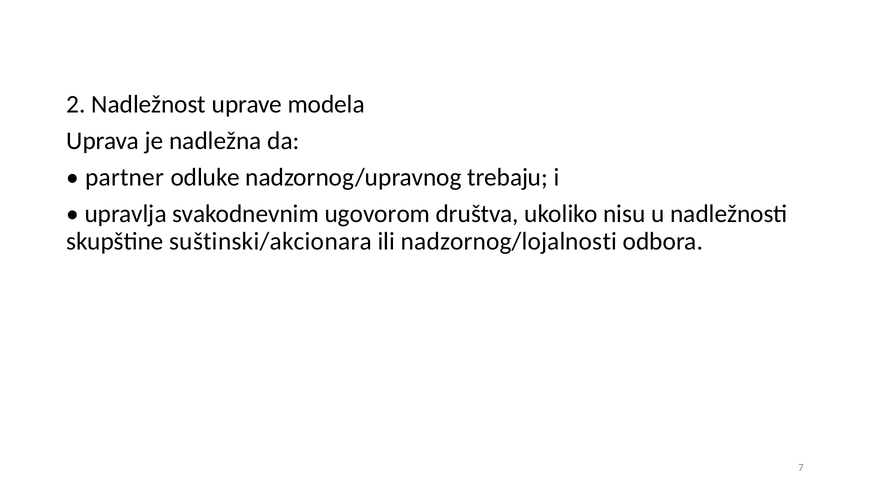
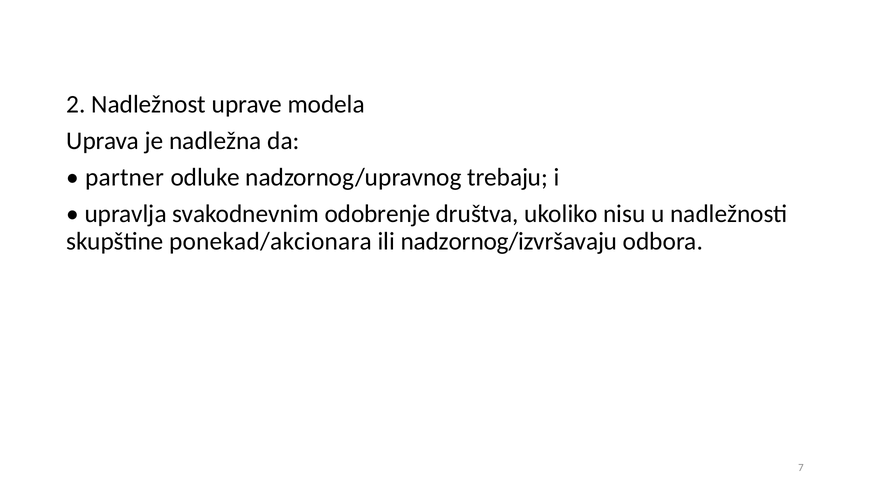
ugovorom: ugovorom -> odobrenje
suštinski/akcionara: suštinski/akcionara -> ponekad/akcionara
nadzornog/lojalnosti: nadzornog/lojalnosti -> nadzornog/izvršavaju
